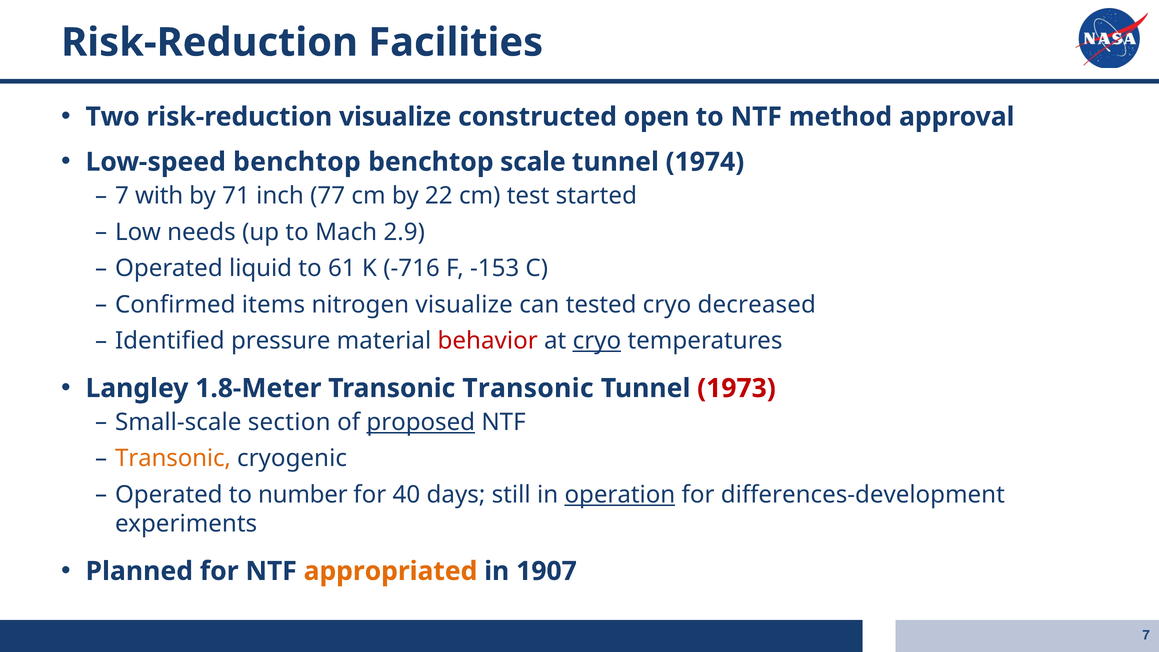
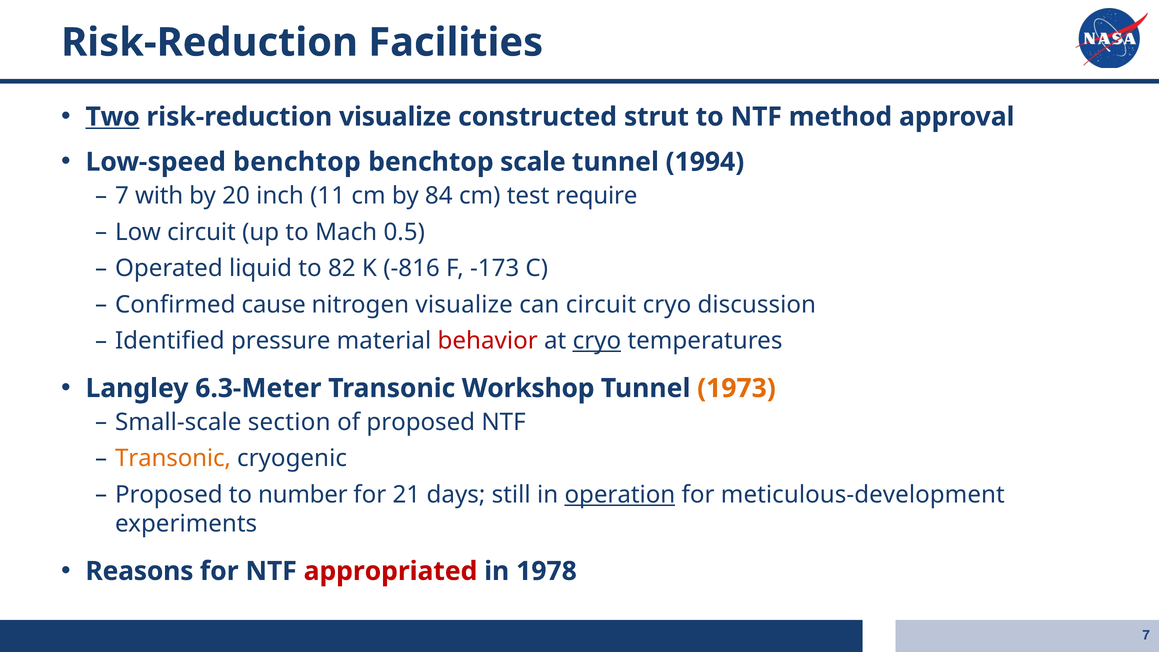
Two underline: none -> present
open: open -> strut
1974: 1974 -> 1994
71: 71 -> 20
77: 77 -> 11
22: 22 -> 84
started: started -> require
Low needs: needs -> circuit
2.9: 2.9 -> 0.5
61: 61 -> 82
-716: -716 -> -816
-153: -153 -> -173
items: items -> cause
can tested: tested -> circuit
decreased: decreased -> discussion
1.8-Meter: 1.8-Meter -> 6.3-Meter
Transonic Transonic: Transonic -> Workshop
1973 colour: red -> orange
proposed at (421, 422) underline: present -> none
Operated at (169, 495): Operated -> Proposed
40: 40 -> 21
differences-development: differences-development -> meticulous-development
Planned: Planned -> Reasons
appropriated colour: orange -> red
1907: 1907 -> 1978
